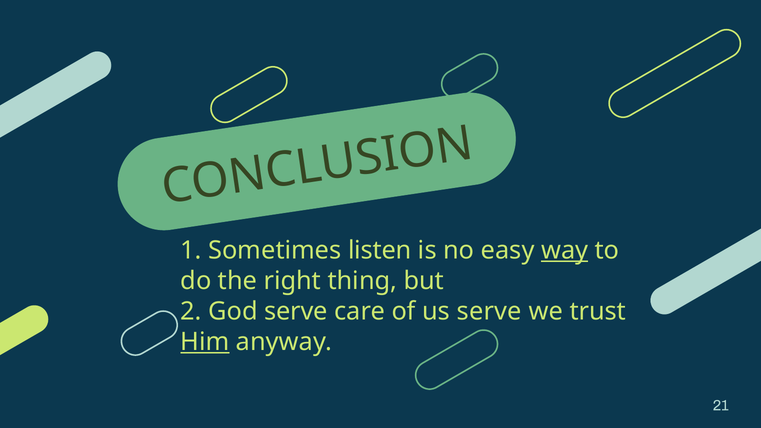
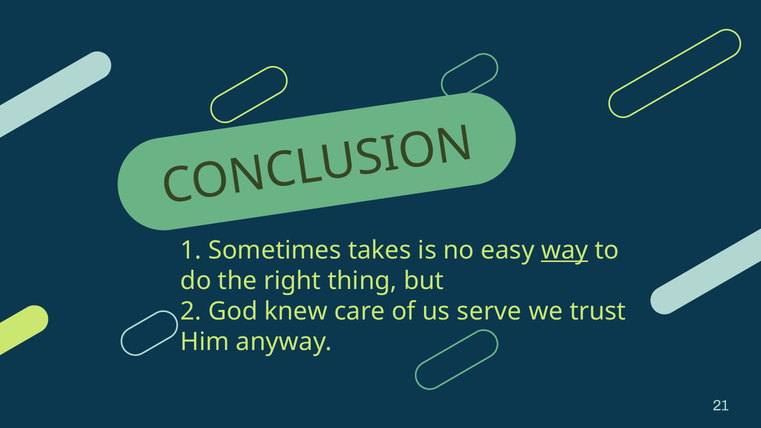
listen: listen -> takes
God serve: serve -> knew
Him underline: present -> none
